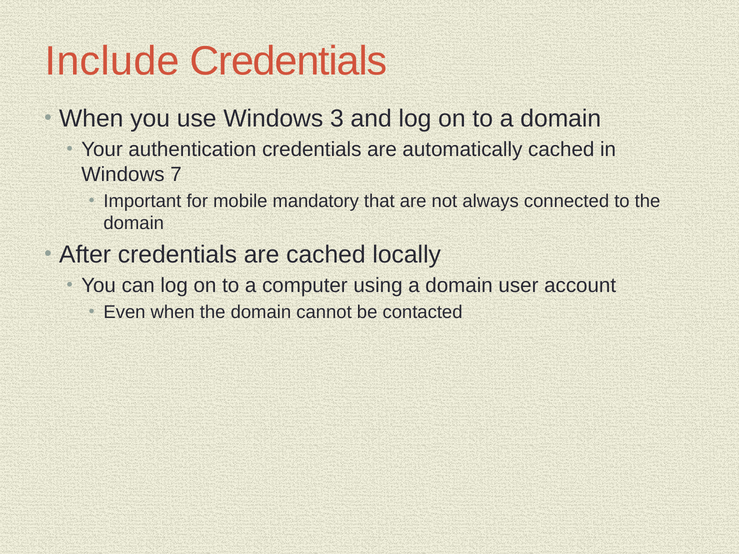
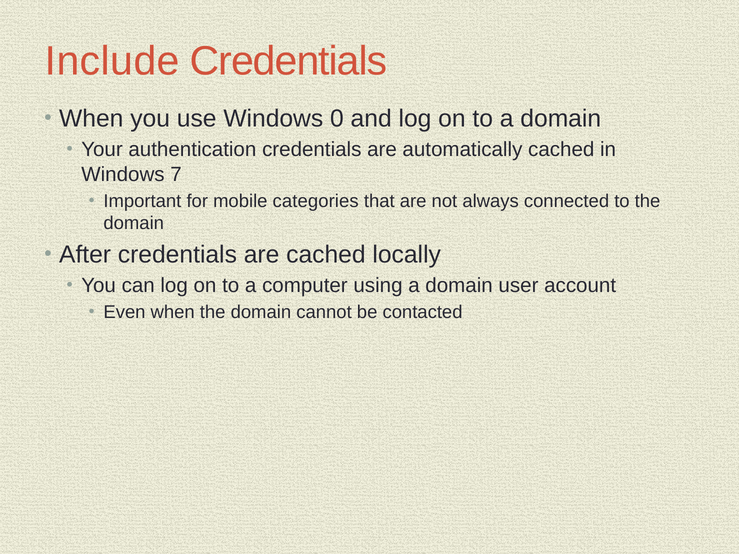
3: 3 -> 0
mandatory: mandatory -> categories
